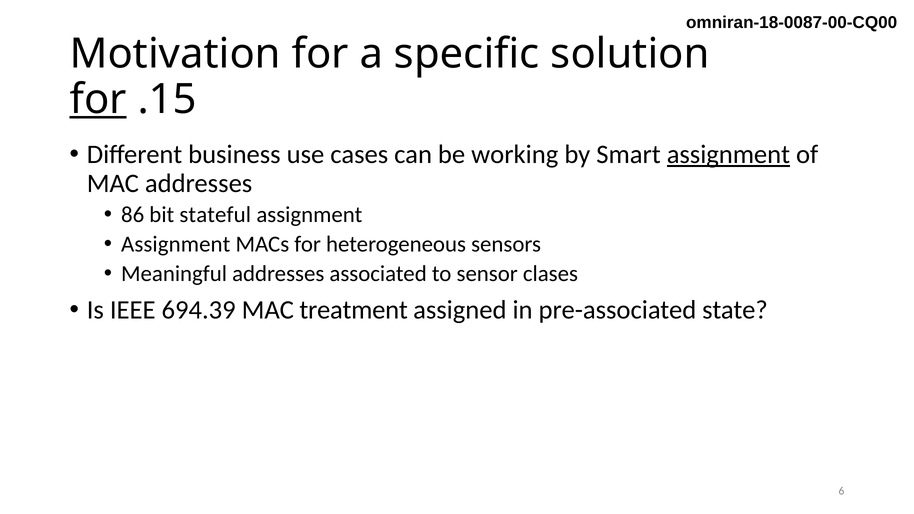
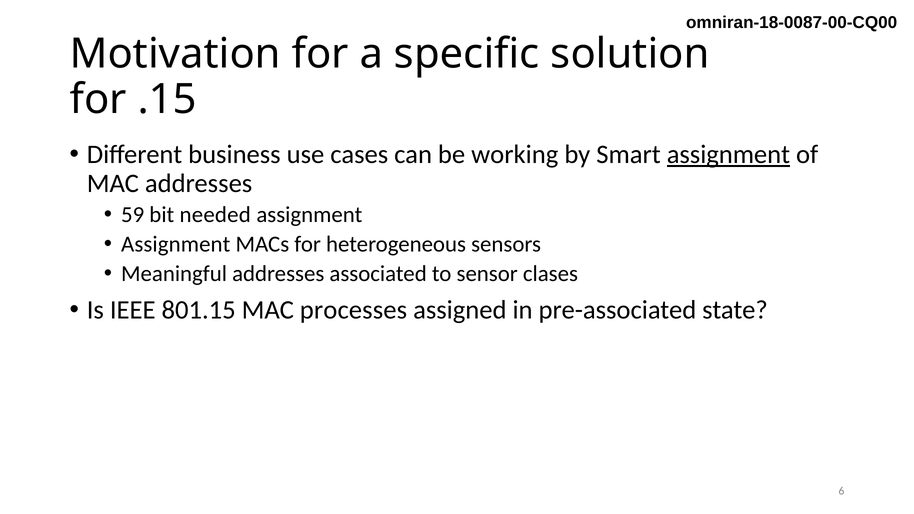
for at (98, 99) underline: present -> none
86: 86 -> 59
stateful: stateful -> needed
694.39: 694.39 -> 801.15
treatment: treatment -> processes
